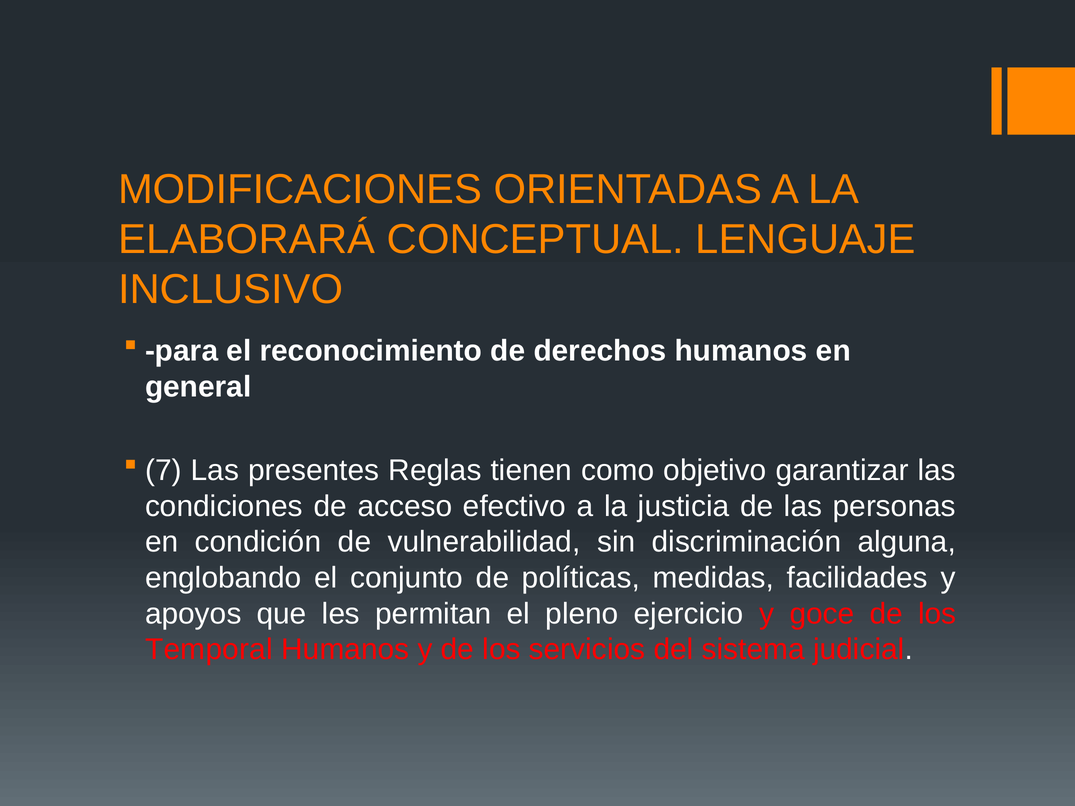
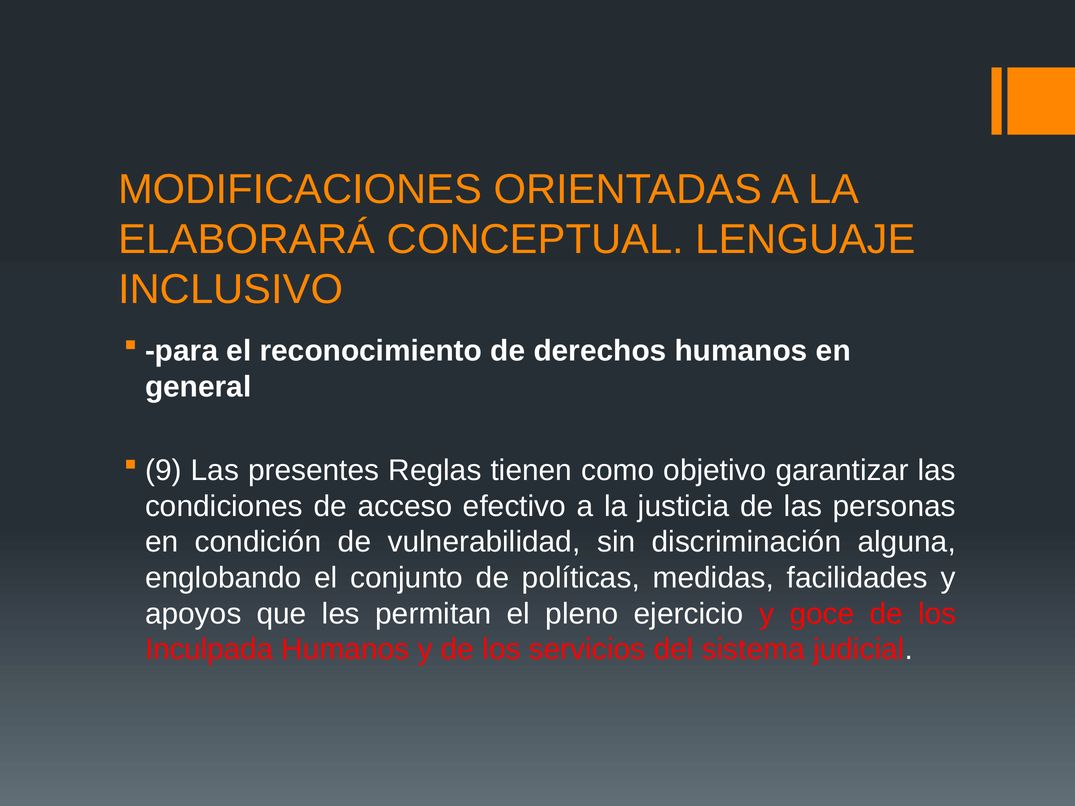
7: 7 -> 9
Temporal: Temporal -> Inculpada
